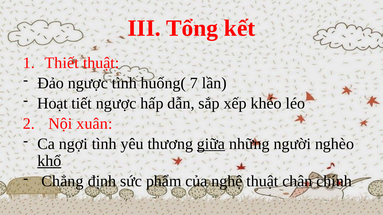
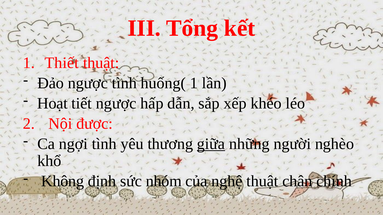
huống( 7: 7 -> 1
xuân: xuân -> được
khổ underline: present -> none
Chẳng: Chẳng -> Không
phẩm: phẩm -> nhóm
